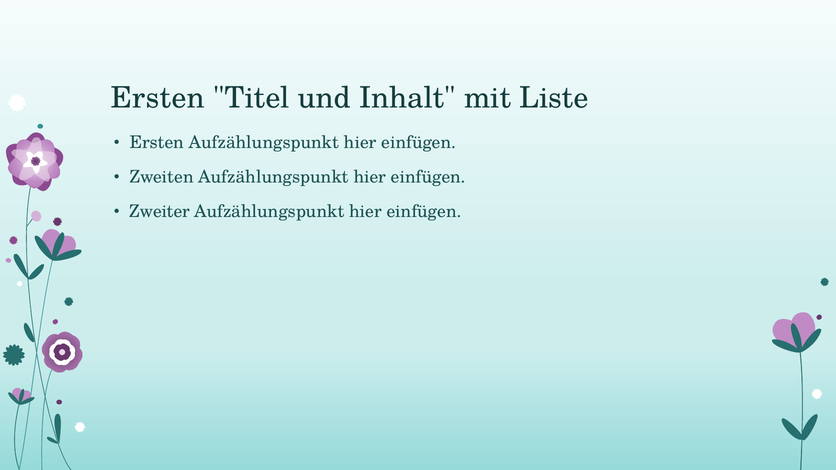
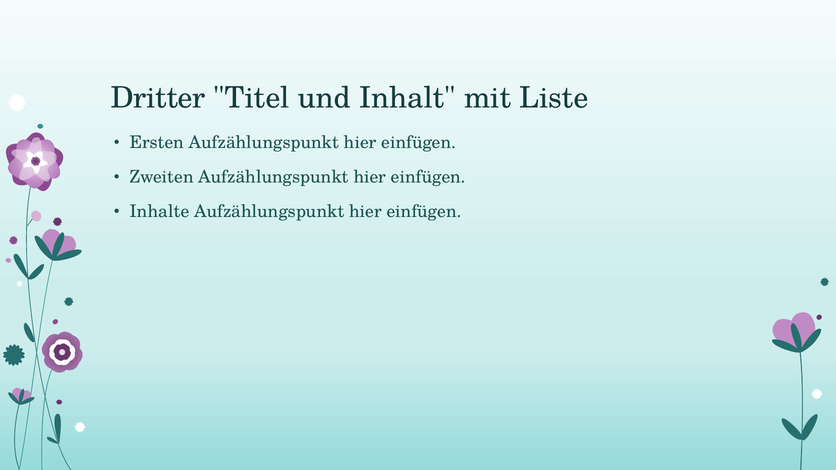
Ersten at (158, 98): Ersten -> Dritter
Zweiter: Zweiter -> Inhalte
